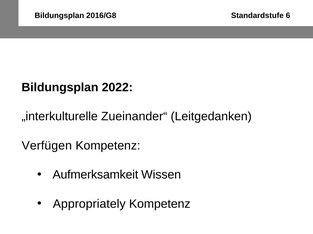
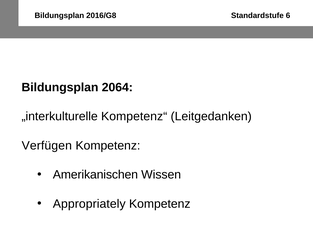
2022: 2022 -> 2064
Zueinander“: Zueinander“ -> Kompetenz“
Aufmerksamkeit: Aufmerksamkeit -> Amerikanischen
